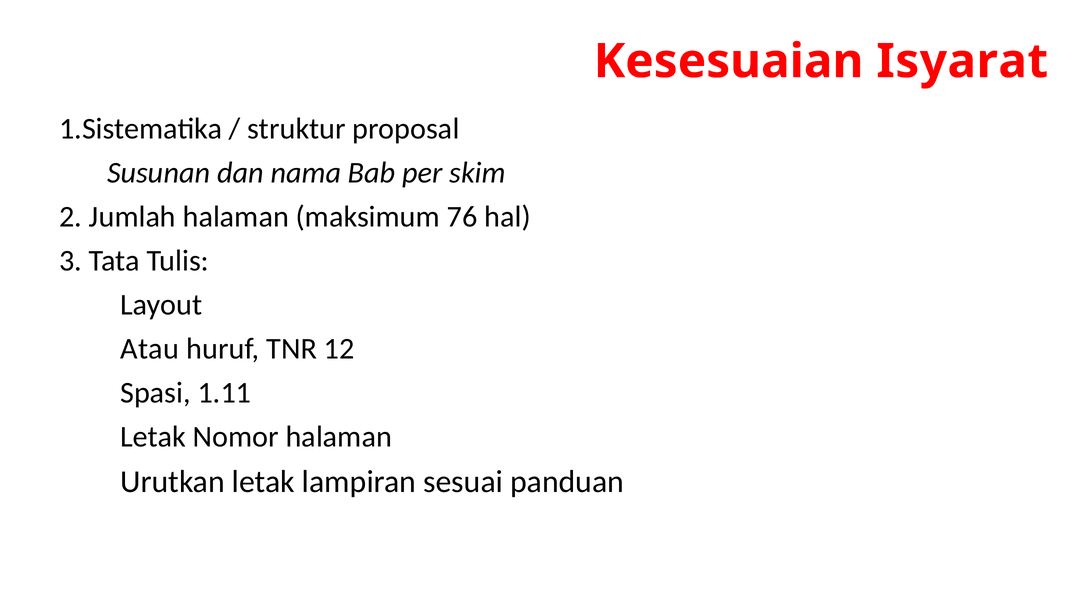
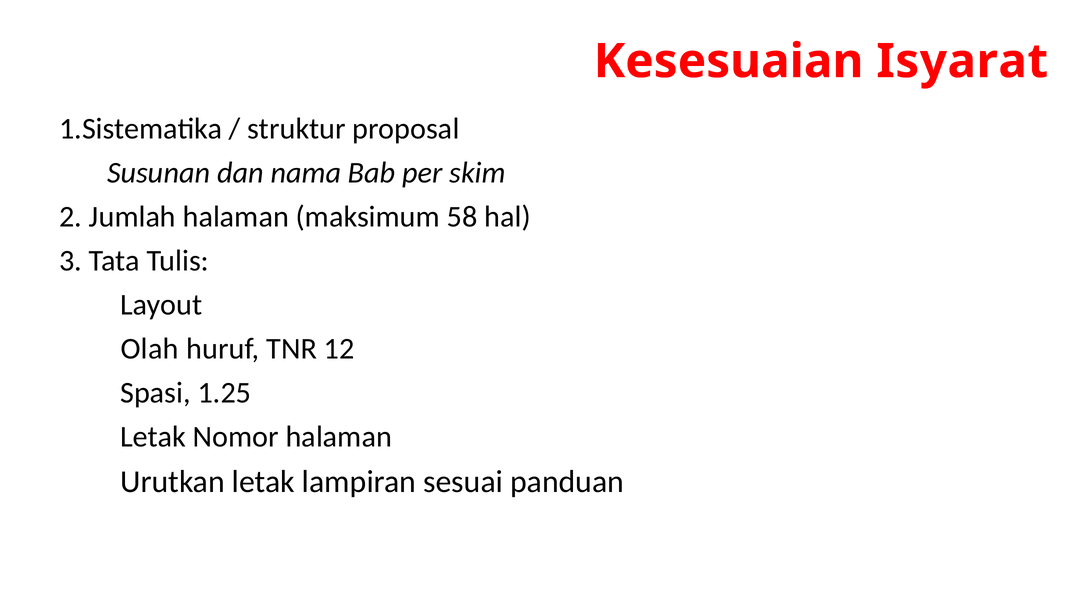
76: 76 -> 58
Atau: Atau -> Olah
1.11: 1.11 -> 1.25
